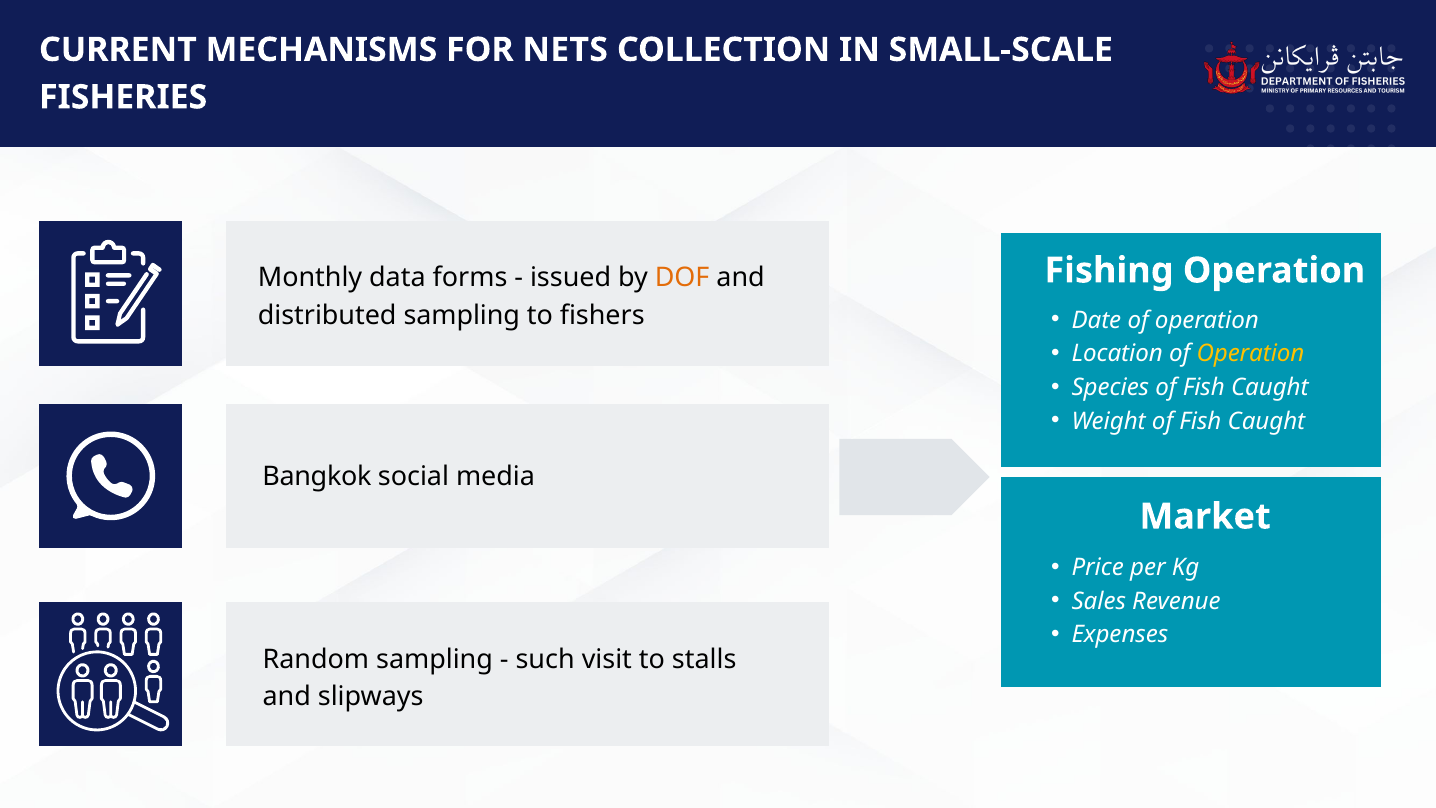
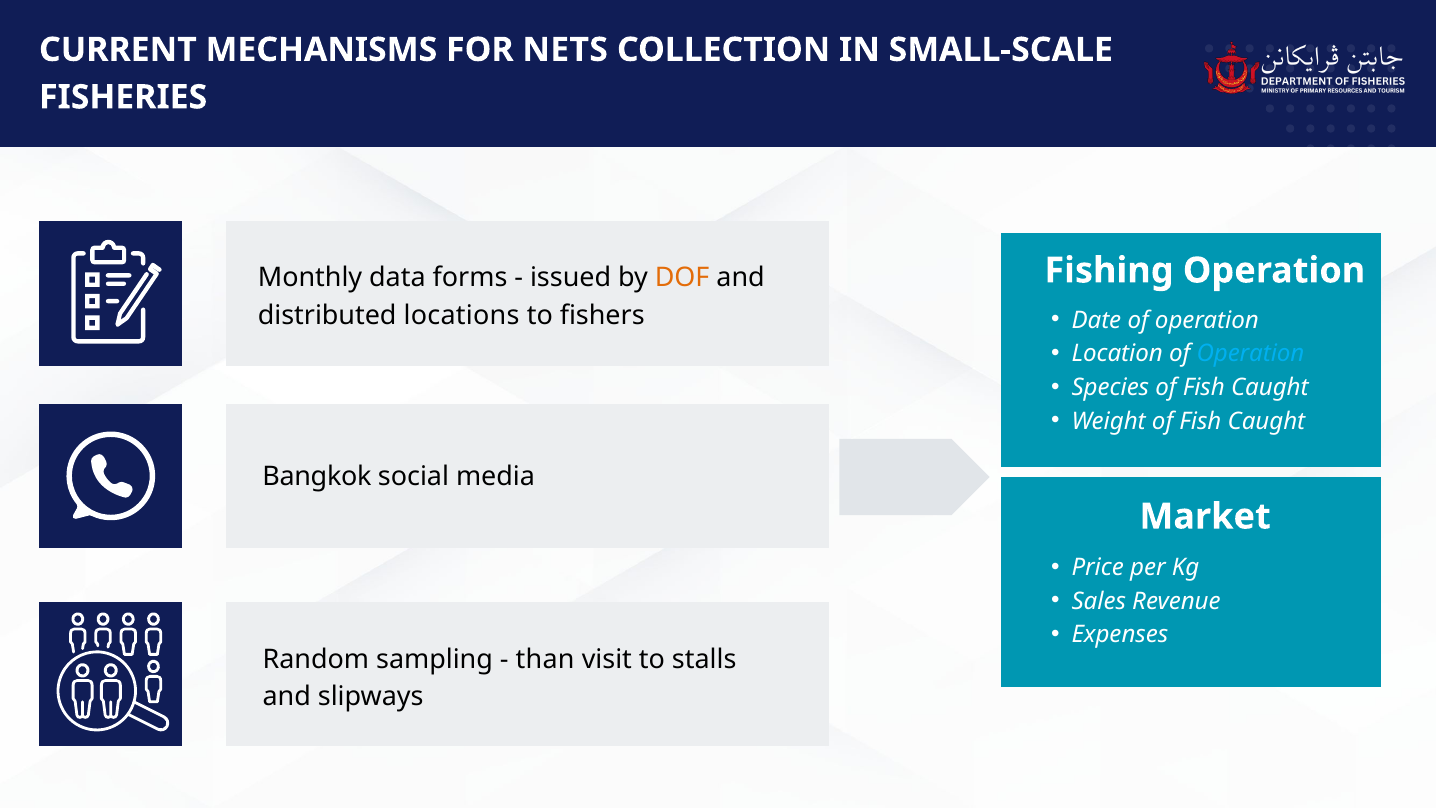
distributed sampling: sampling -> locations
Operation at (1250, 354) colour: yellow -> light blue
such: such -> than
